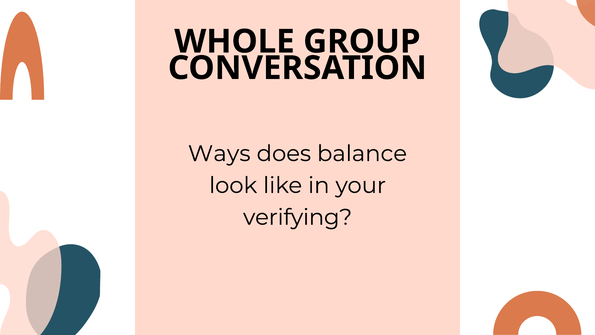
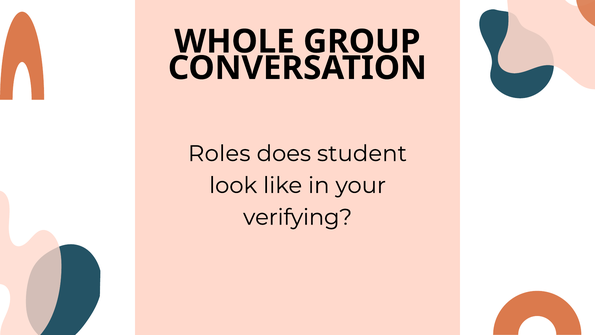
Ways: Ways -> Roles
balance: balance -> student
